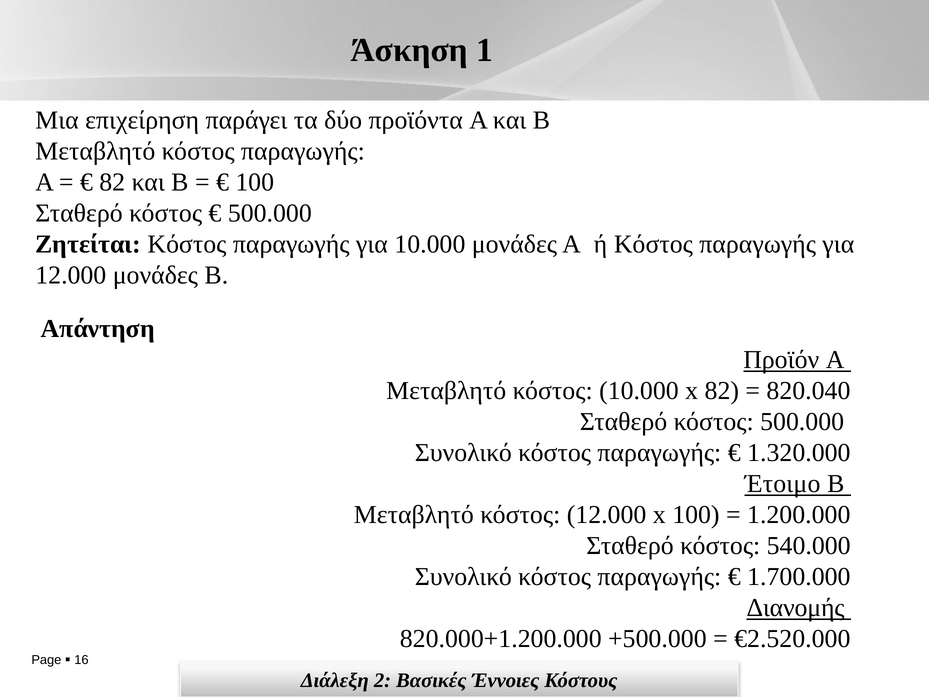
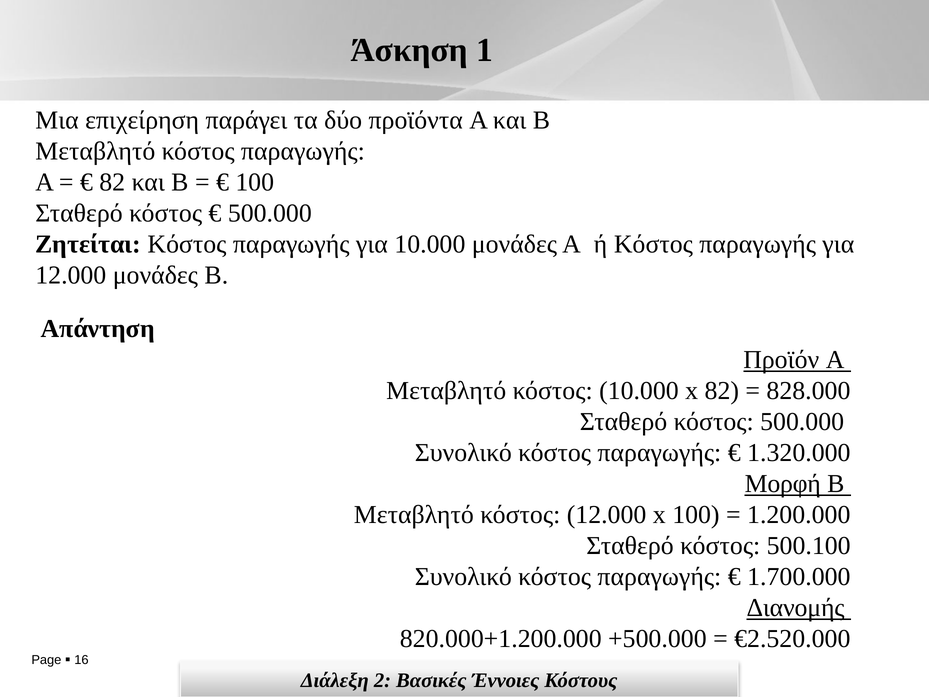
820.040: 820.040 -> 828.000
Έτοιμο: Έτοιμο -> Μορφή
540.000: 540.000 -> 500.100
